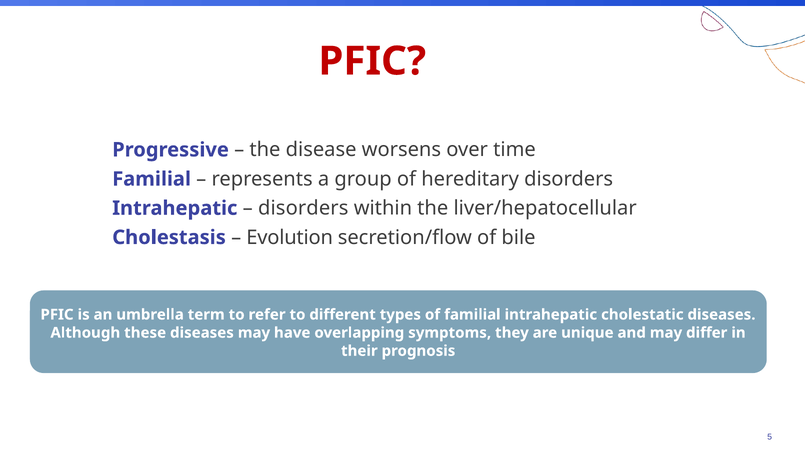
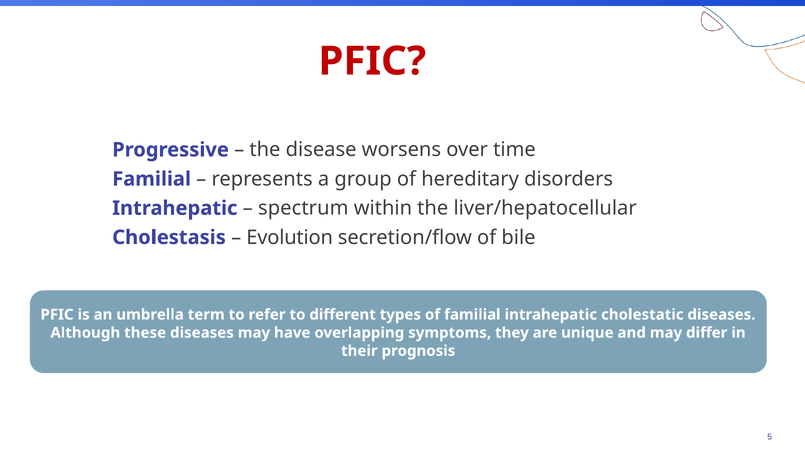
disorders at (303, 208): disorders -> spectrum
